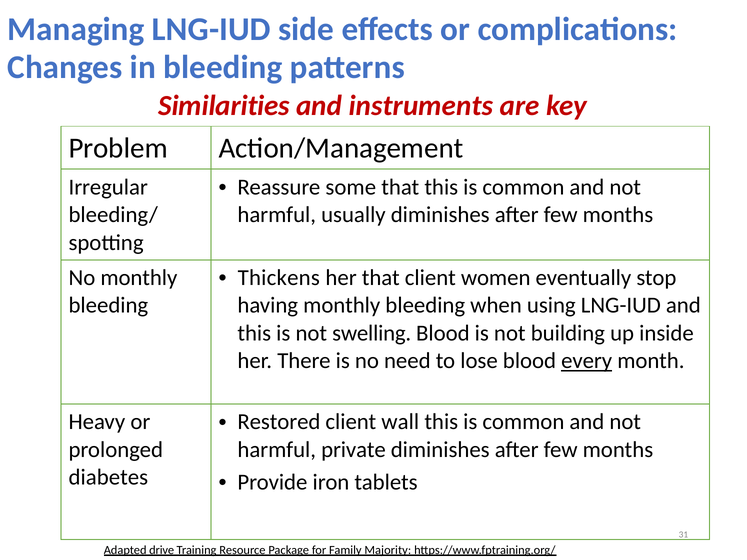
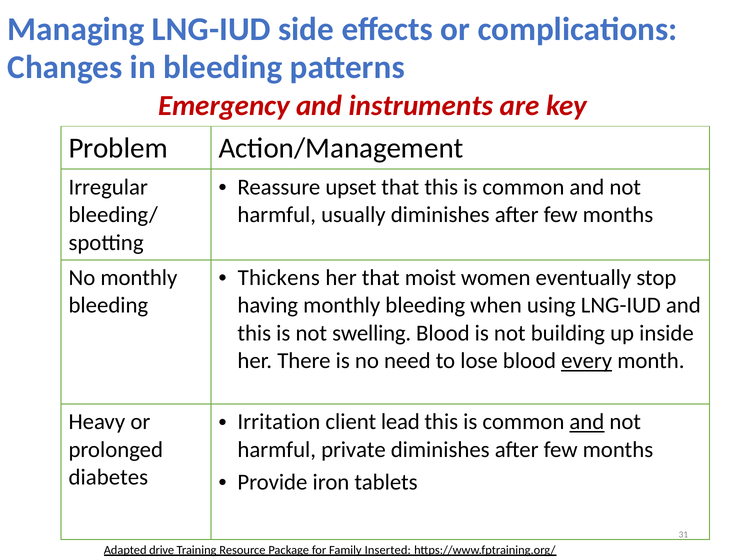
Similarities: Similarities -> Emergency
some: some -> upset
that client: client -> moist
Restored: Restored -> Irritation
wall: wall -> lead
and at (587, 422) underline: none -> present
Majority: Majority -> Inserted
